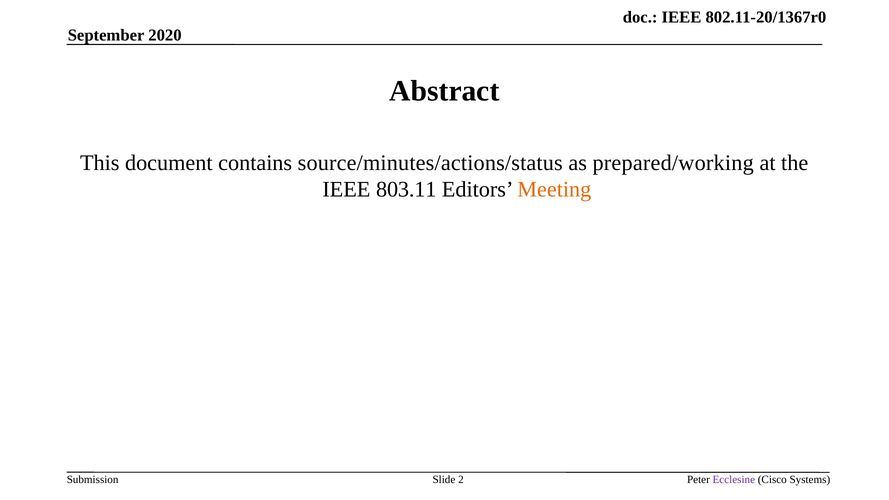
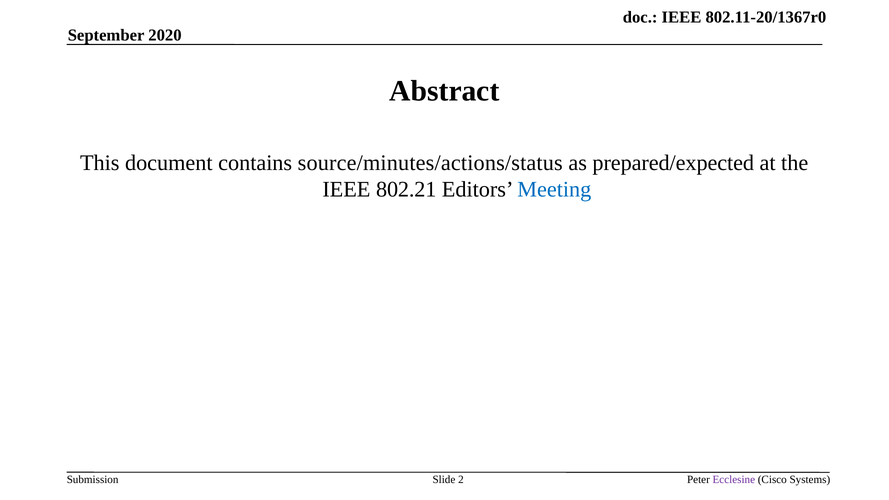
prepared/working: prepared/working -> prepared/expected
803.11: 803.11 -> 802.21
Meeting colour: orange -> blue
